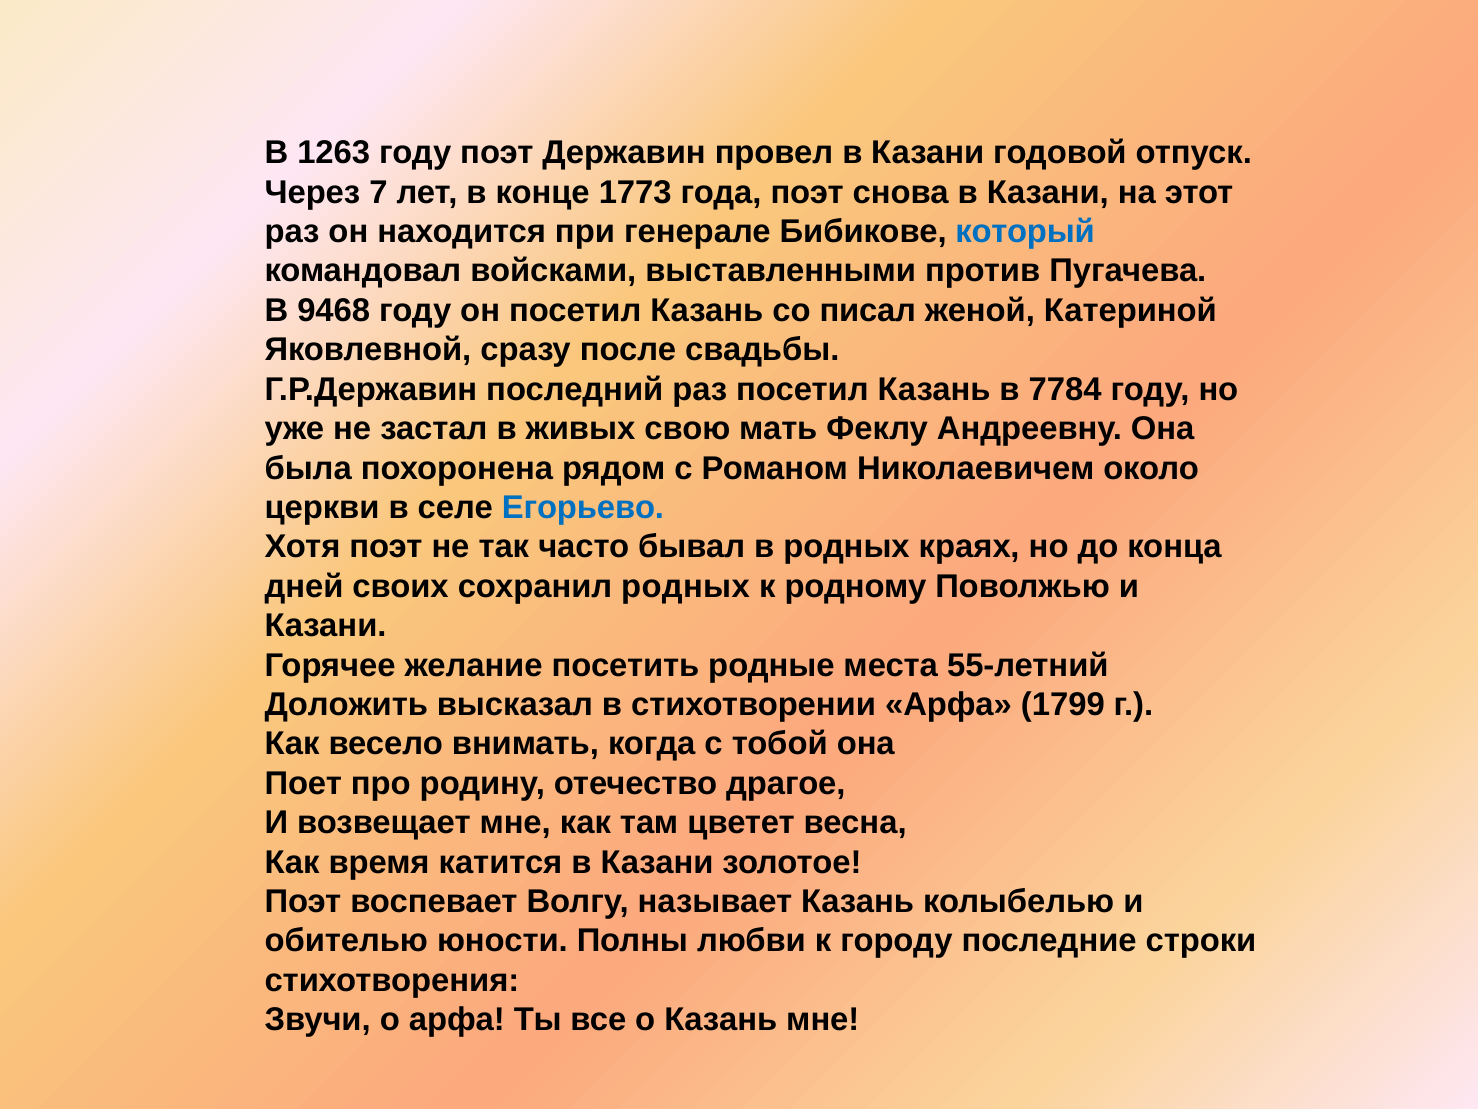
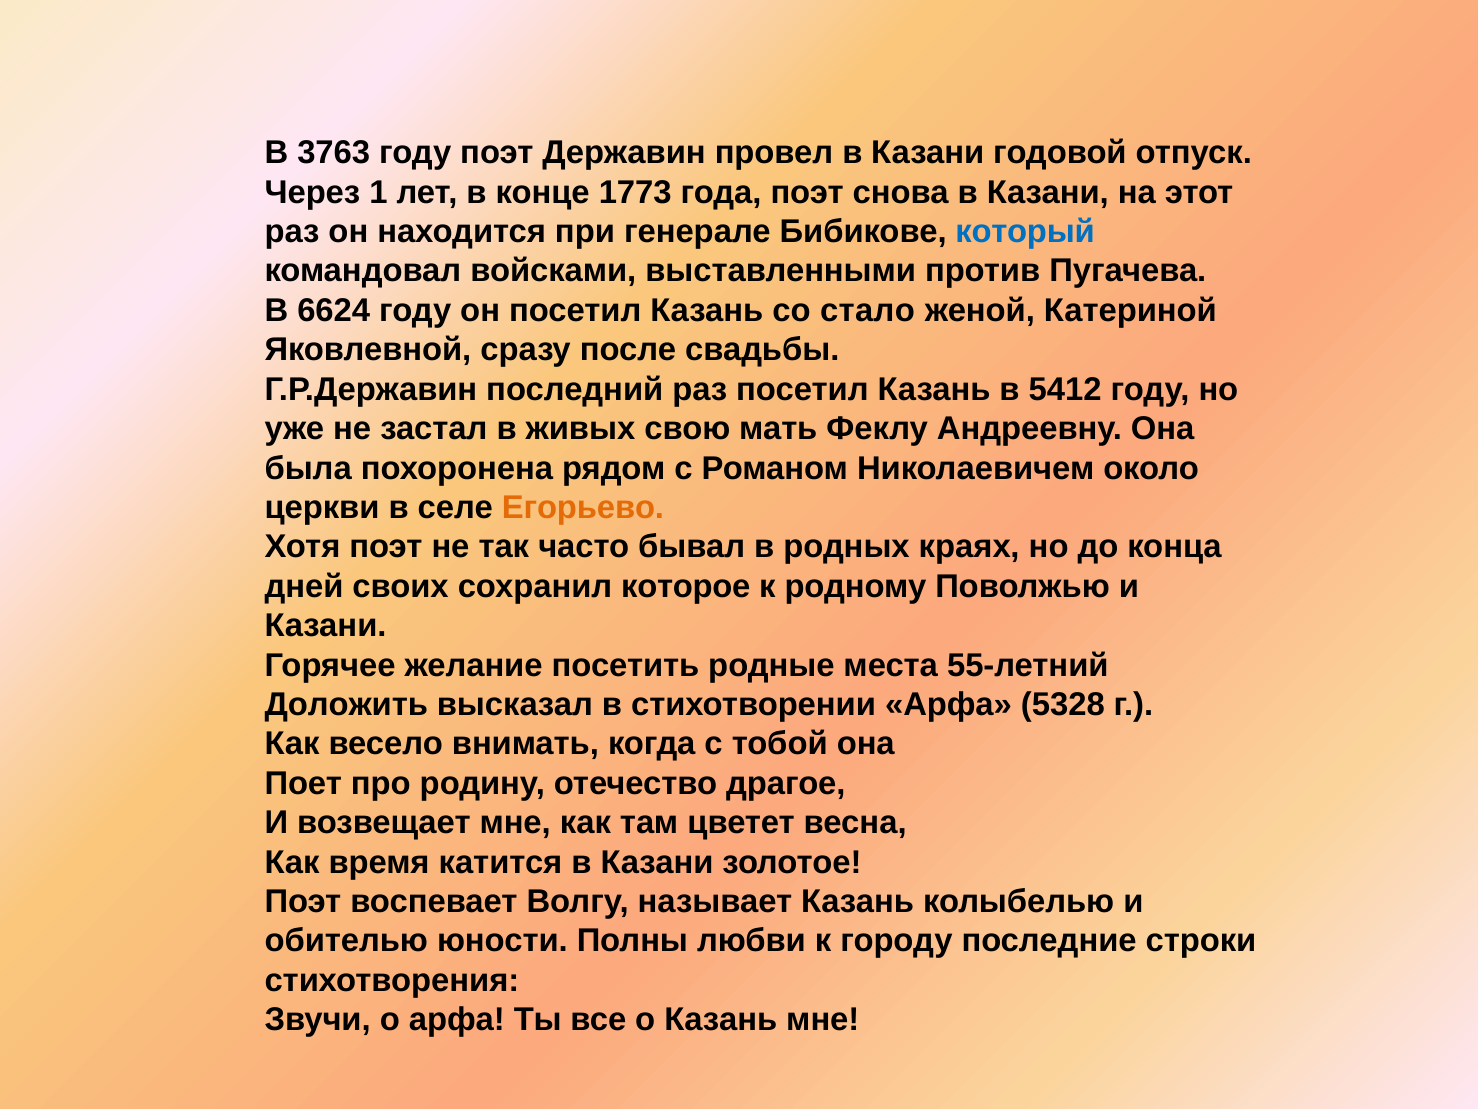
1263: 1263 -> 3763
7: 7 -> 1
9468: 9468 -> 6624
писал: писал -> стало
7784: 7784 -> 5412
Егорьево colour: blue -> orange
сохранил родных: родных -> которое
1799: 1799 -> 5328
